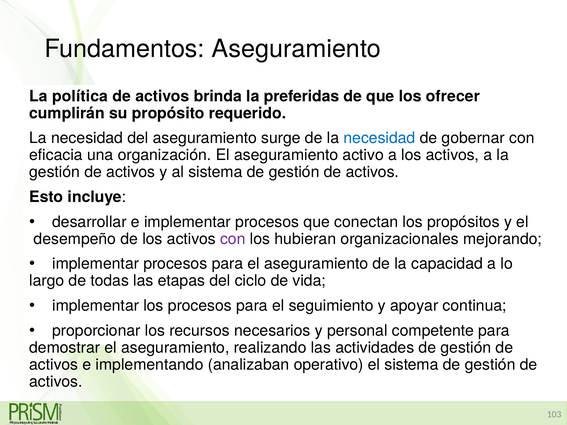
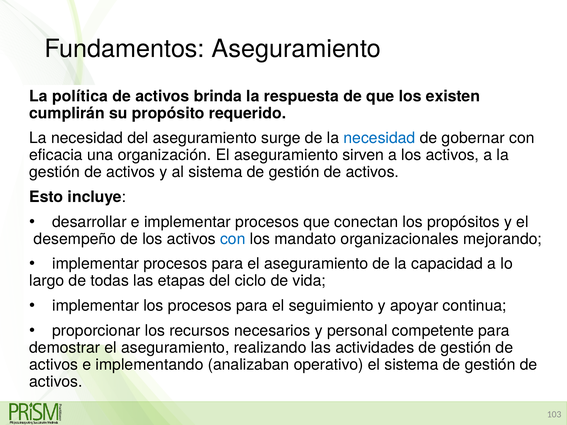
preferidas: preferidas -> respuesta
ofrecer: ofrecer -> existen
activo: activo -> sirven
con at (233, 239) colour: purple -> blue
hubieran: hubieran -> mandato
